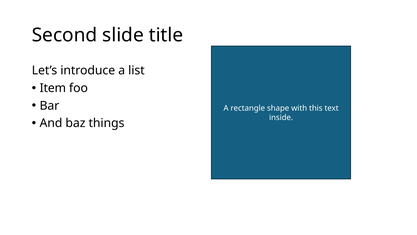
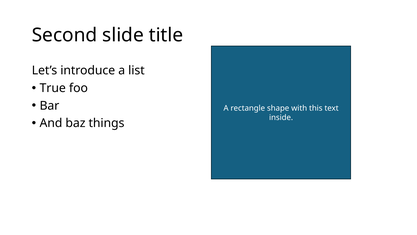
Item: Item -> True
